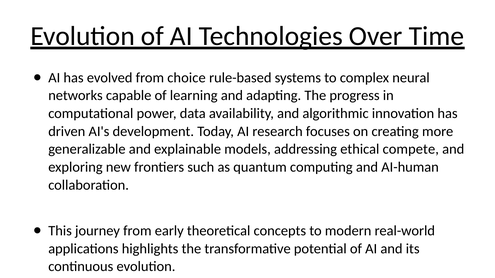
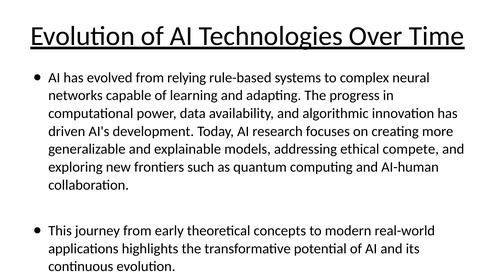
choice: choice -> relying
